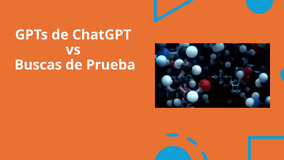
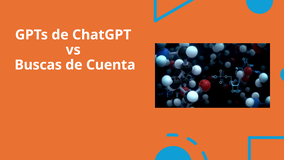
Prueba: Prueba -> Cuenta
